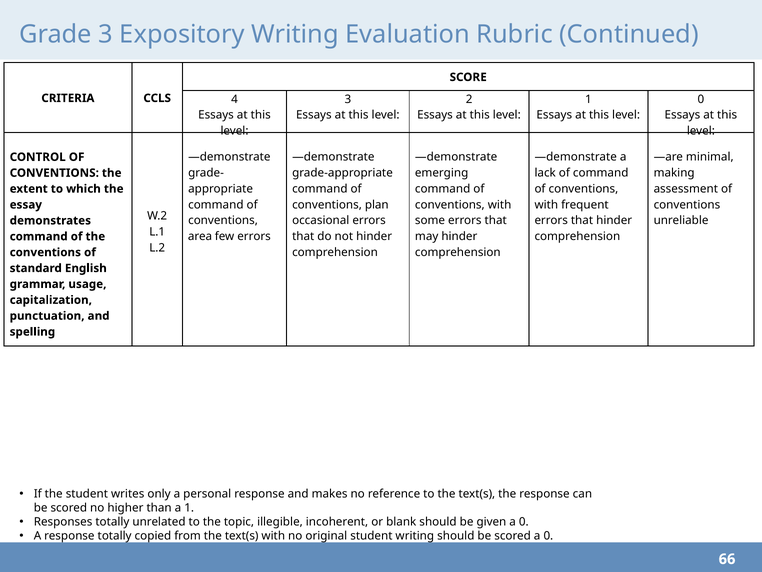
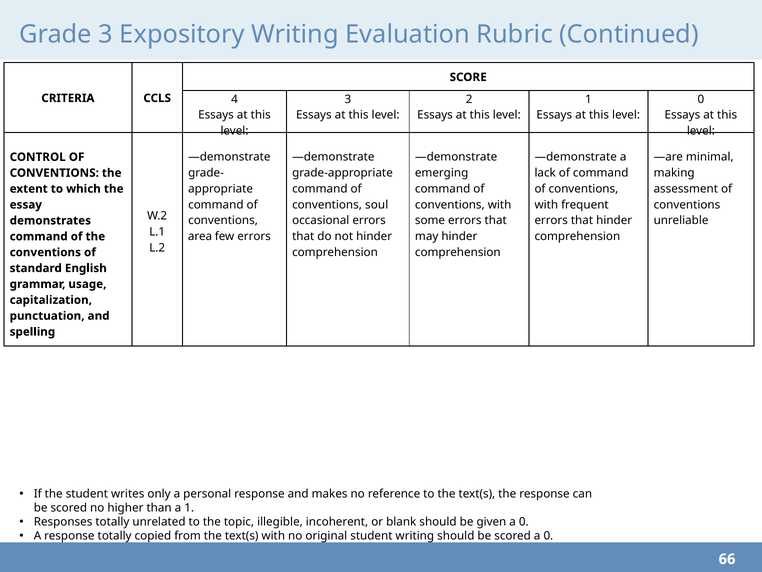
plan: plan -> soul
